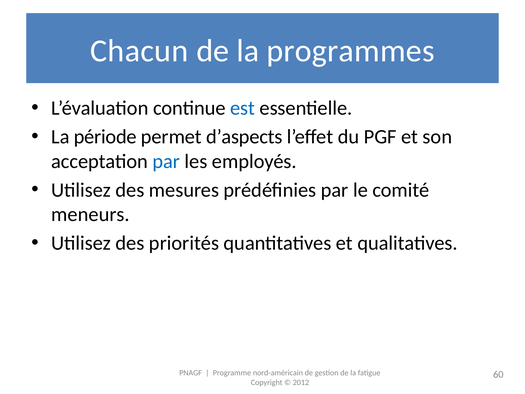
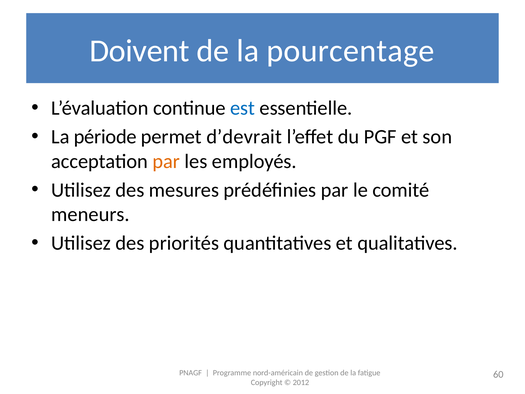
Chacun: Chacun -> Doivent
programmes: programmes -> pourcentage
d’aspects: d’aspects -> d’devrait
par at (166, 161) colour: blue -> orange
